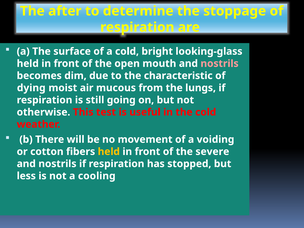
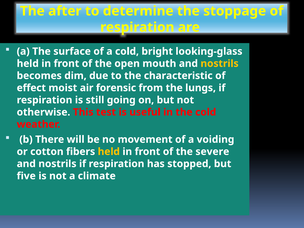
nostrils at (220, 64) colour: pink -> yellow
dying: dying -> effect
mucous: mucous -> forensic
less: less -> five
cooling: cooling -> climate
